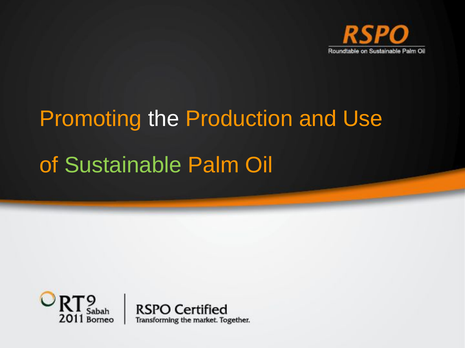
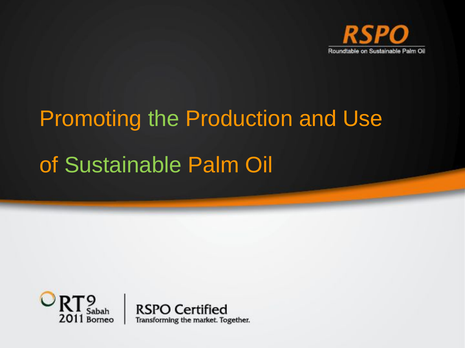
the colour: white -> light green
